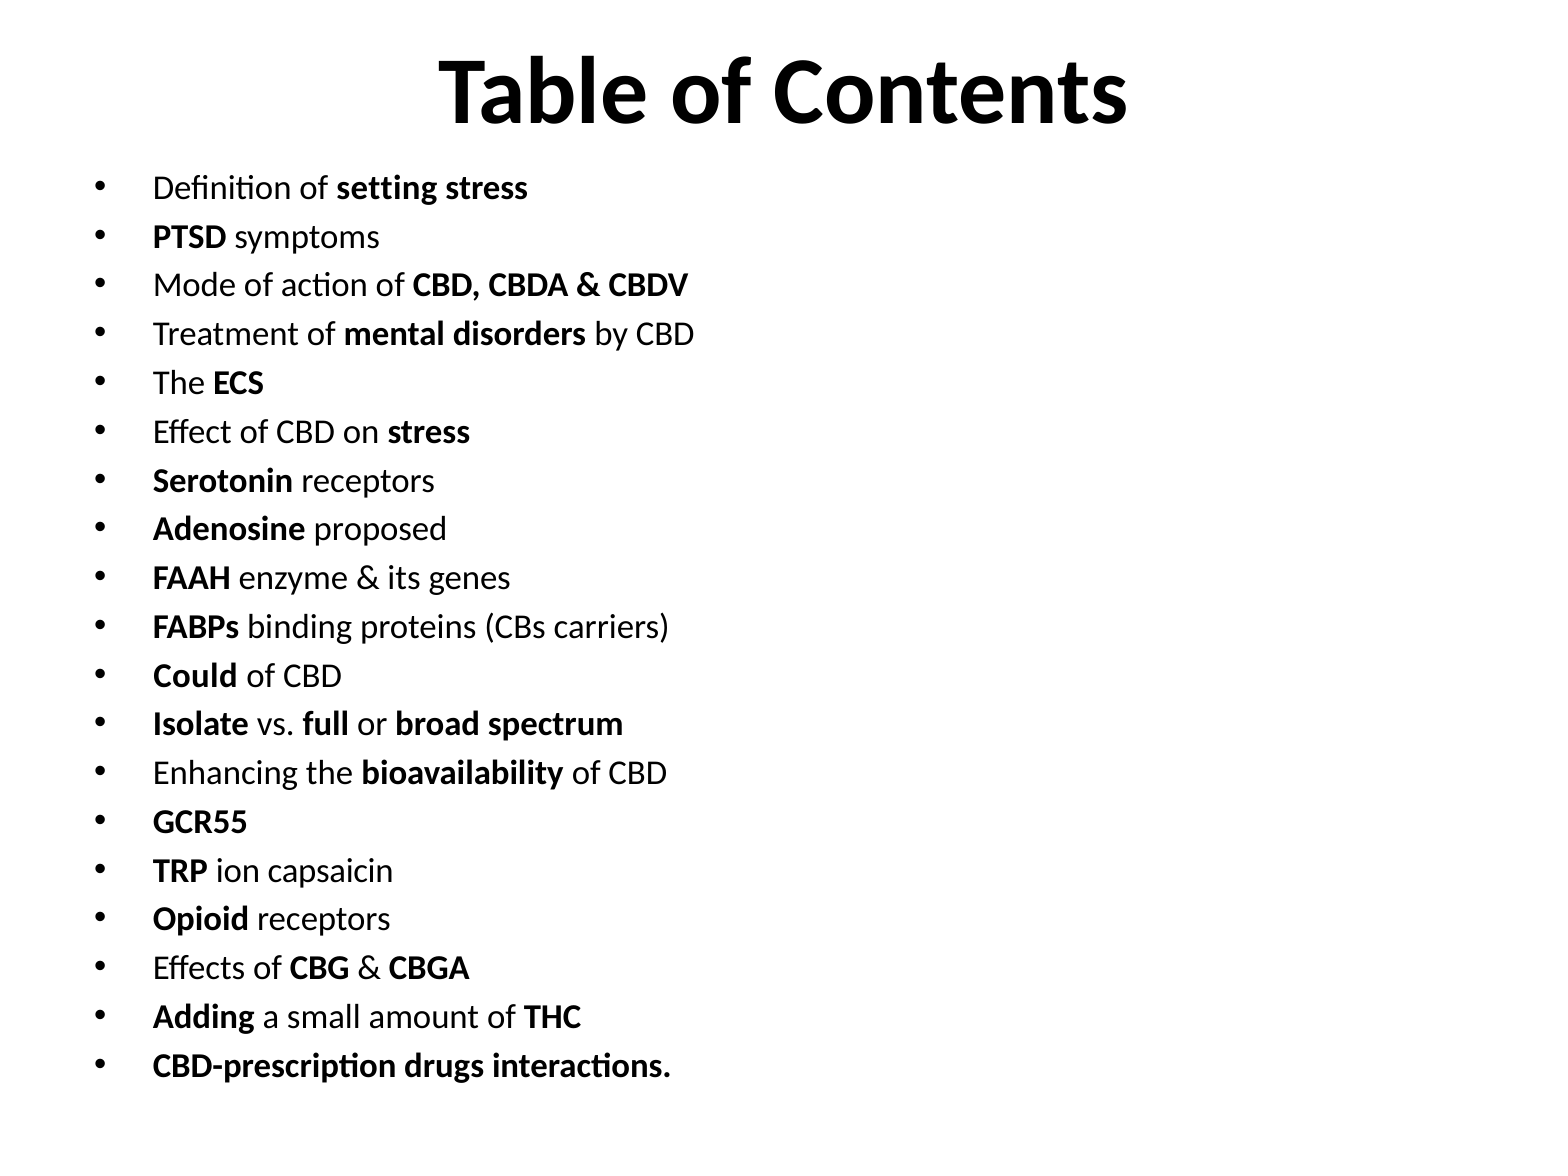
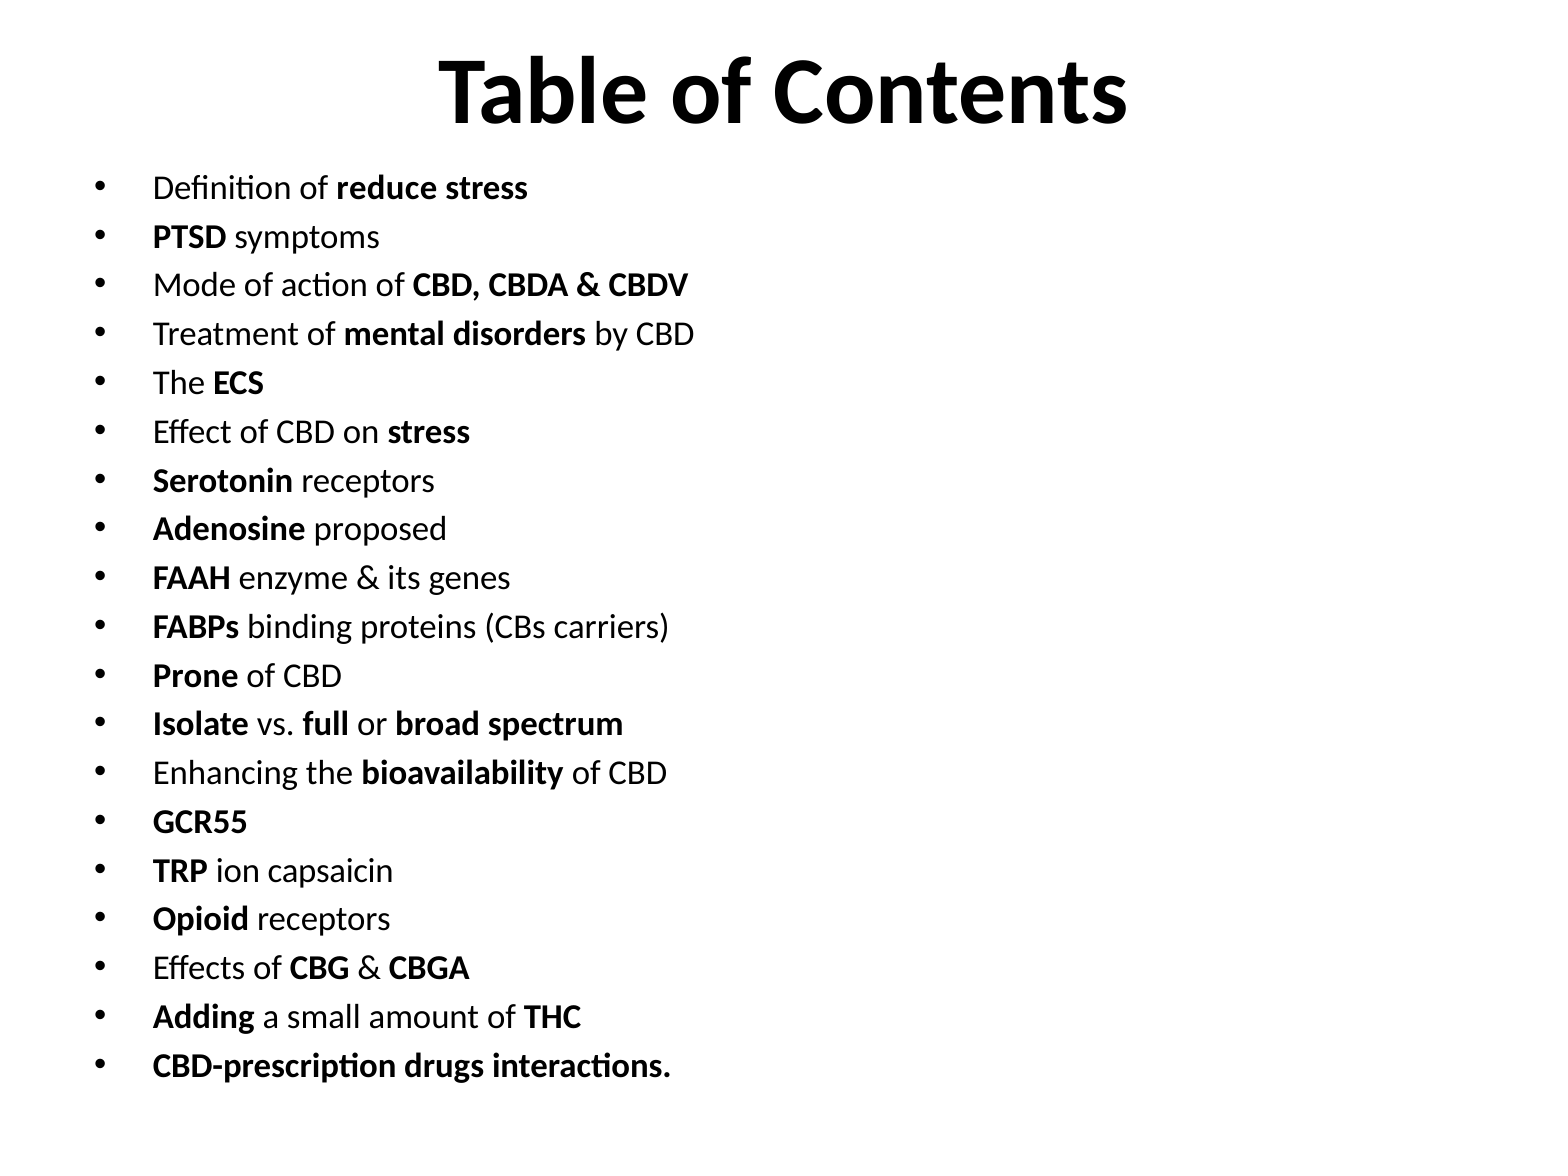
setting: setting -> reduce
Could: Could -> Prone
